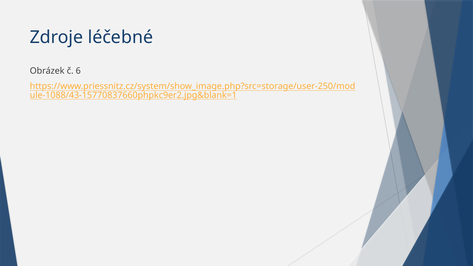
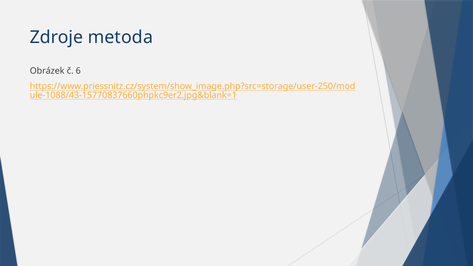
léčebné: léčebné -> metoda
